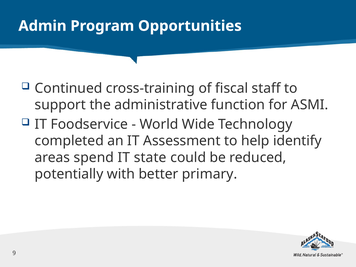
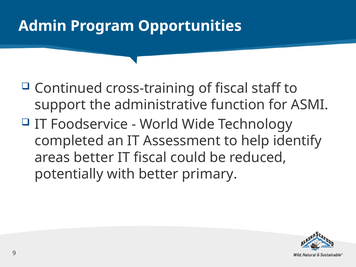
areas spend: spend -> better
IT state: state -> fiscal
